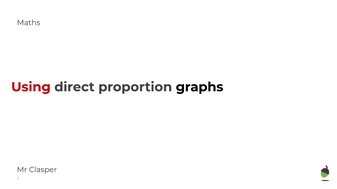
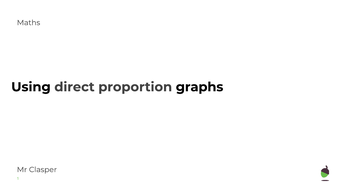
Using colour: red -> black
